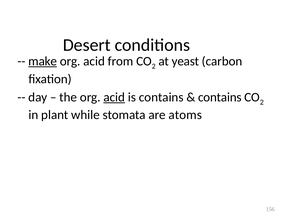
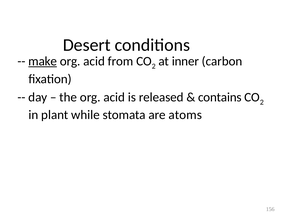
yeast: yeast -> inner
acid at (114, 97) underline: present -> none
is contains: contains -> released
